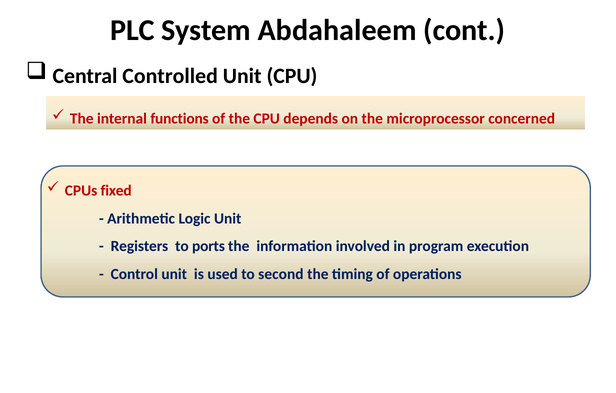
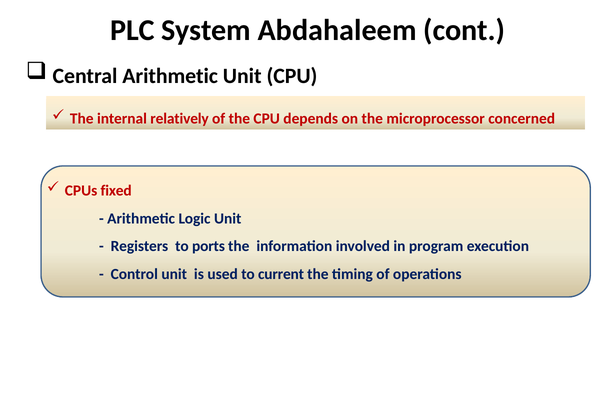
Central Controlled: Controlled -> Arithmetic
functions: functions -> relatively
second: second -> current
